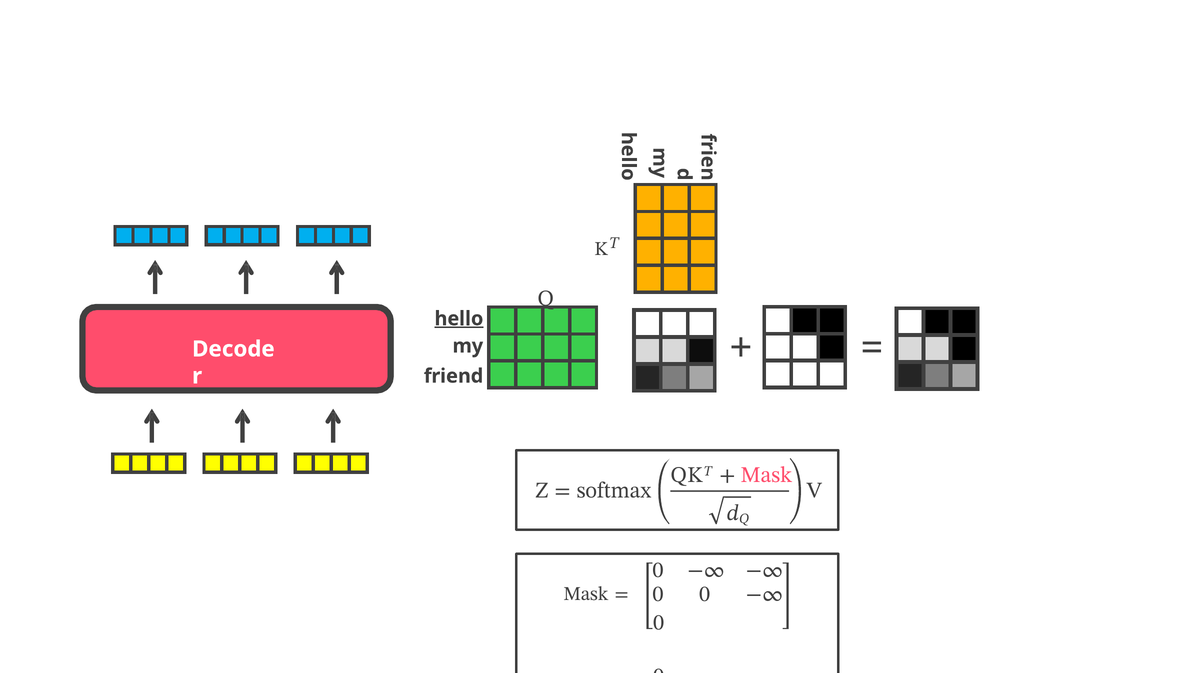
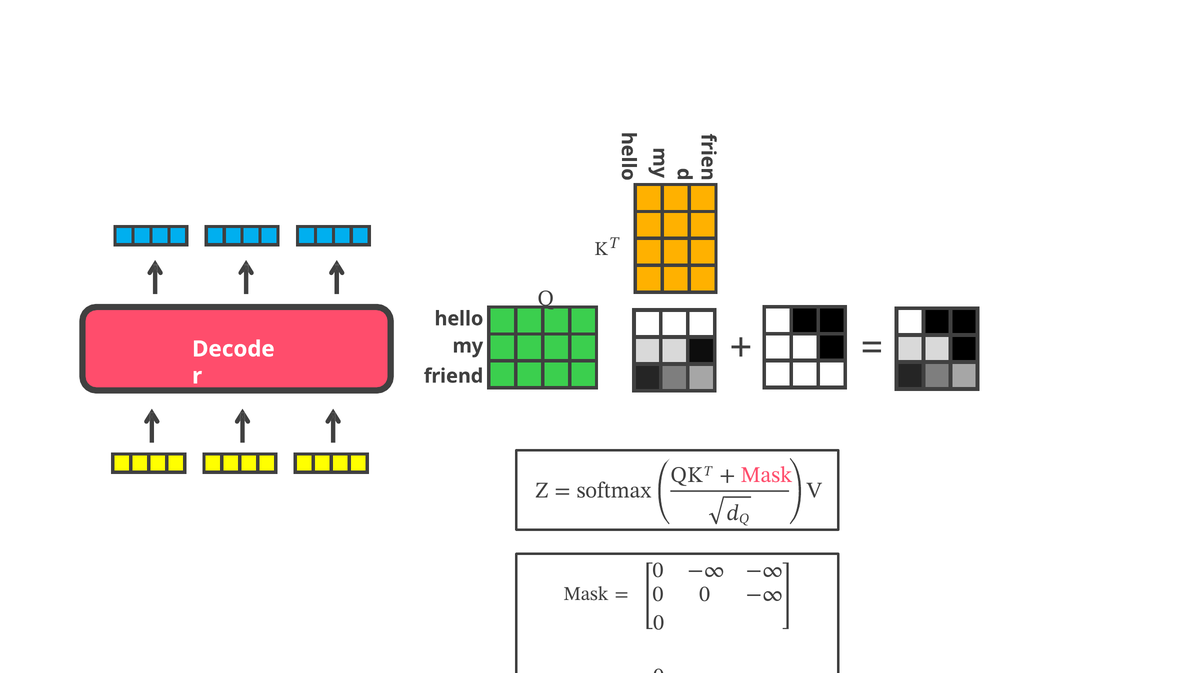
hello underline: present -> none
